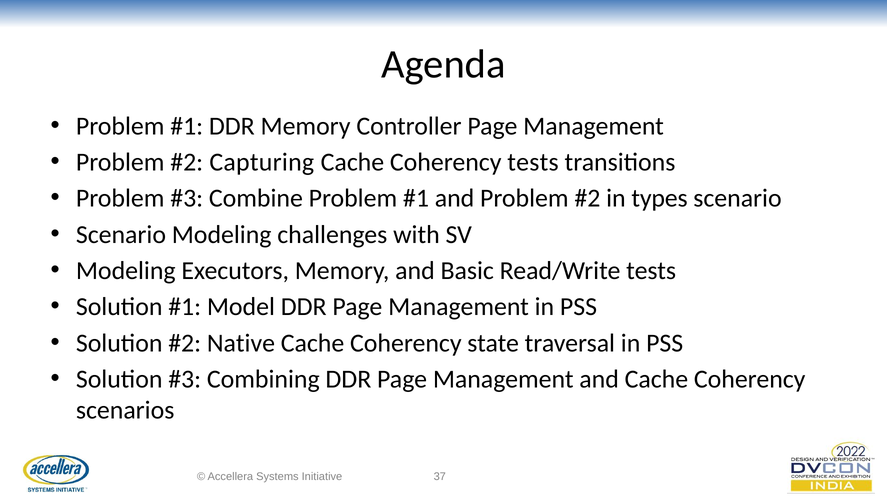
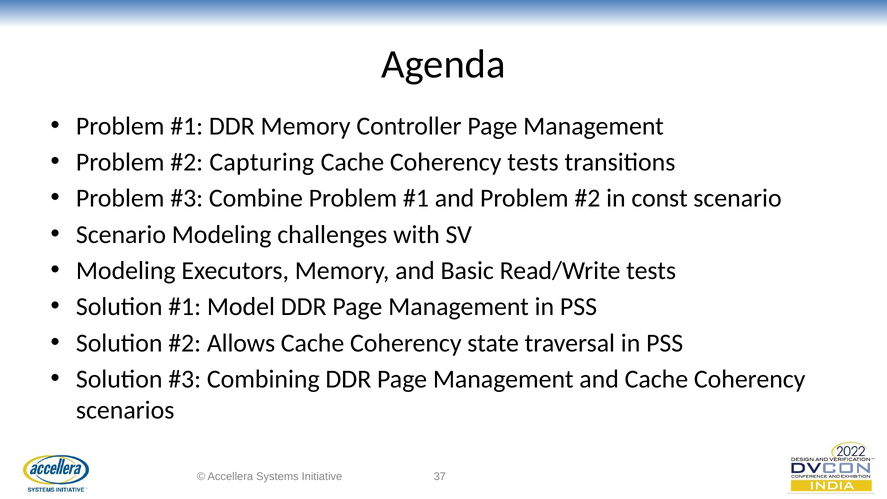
types: types -> const
Native: Native -> Allows
